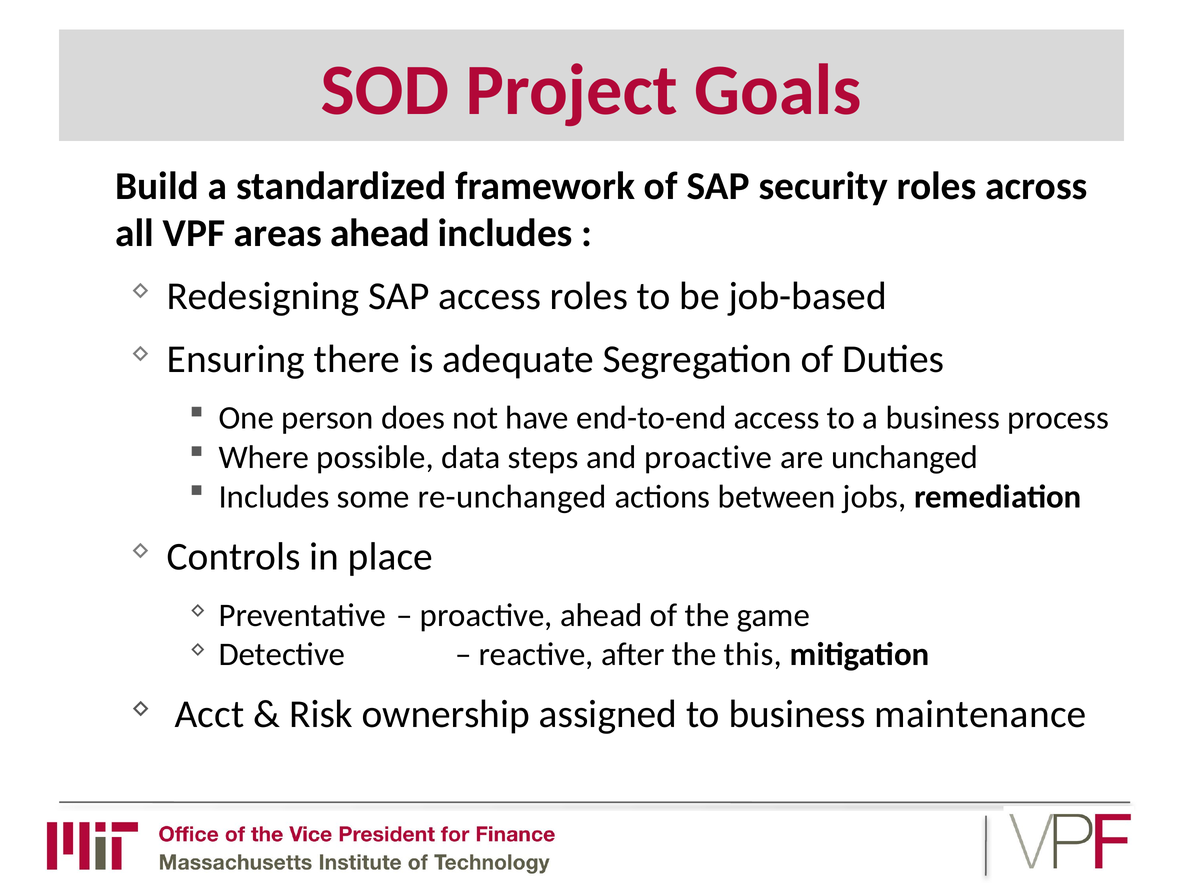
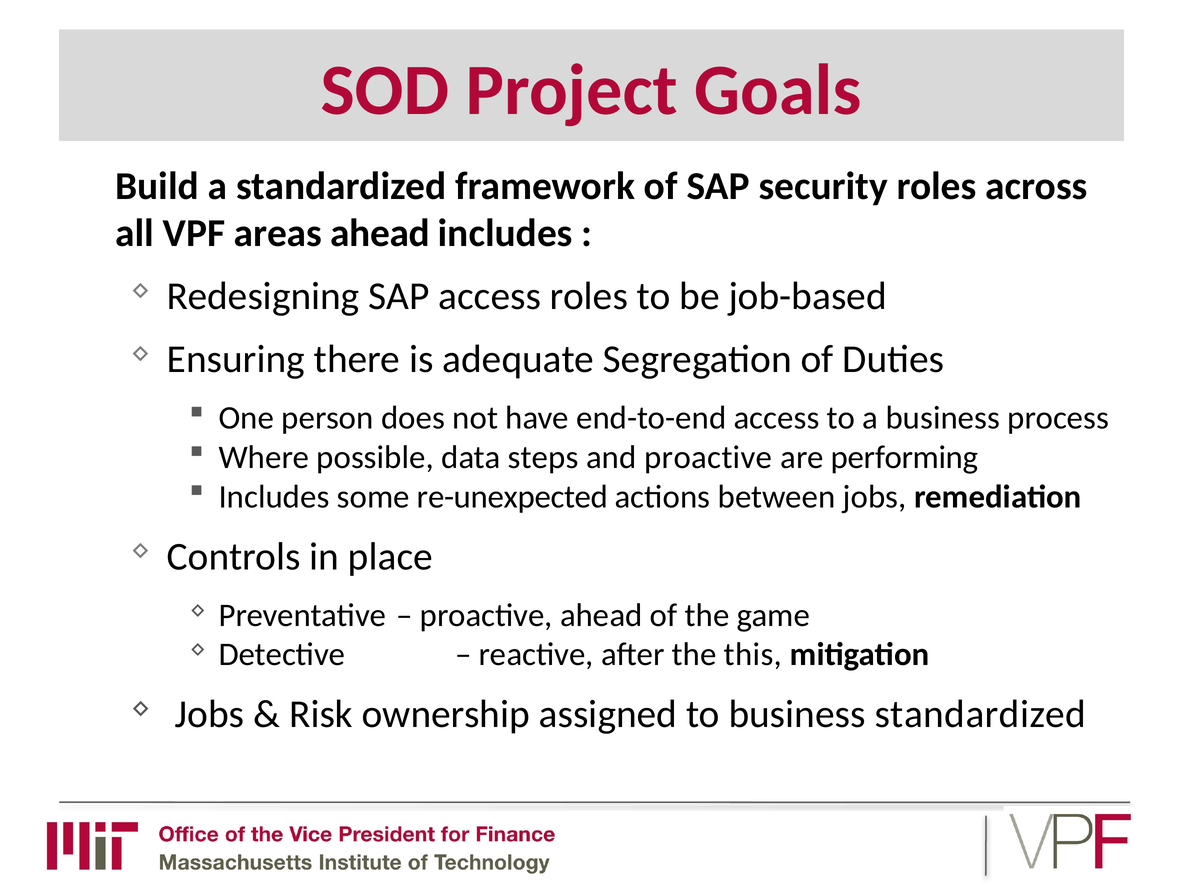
unchanged: unchanged -> performing
re-unchanged: re-unchanged -> re-unexpected
Acct at (209, 714): Acct -> Jobs
business maintenance: maintenance -> standardized
